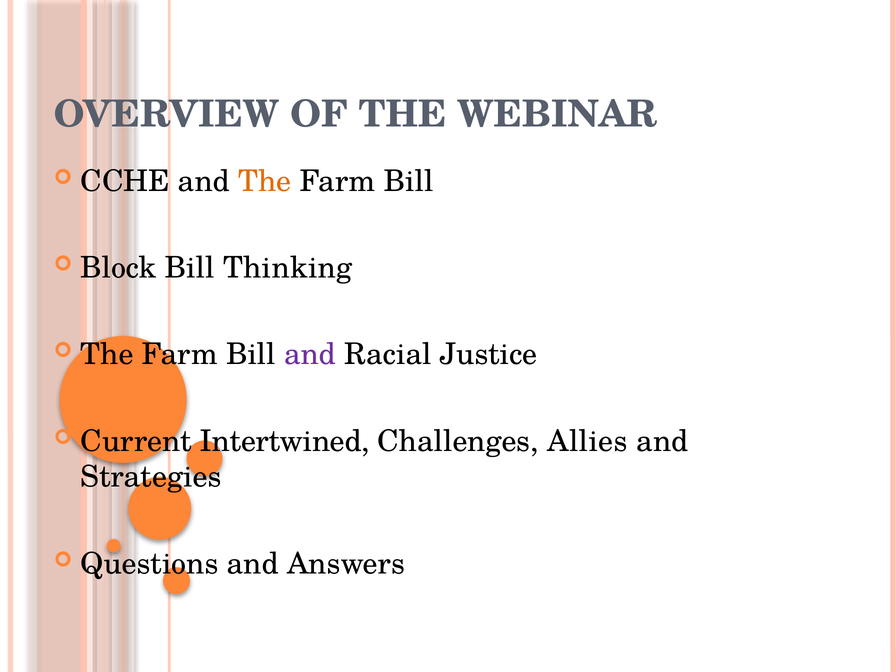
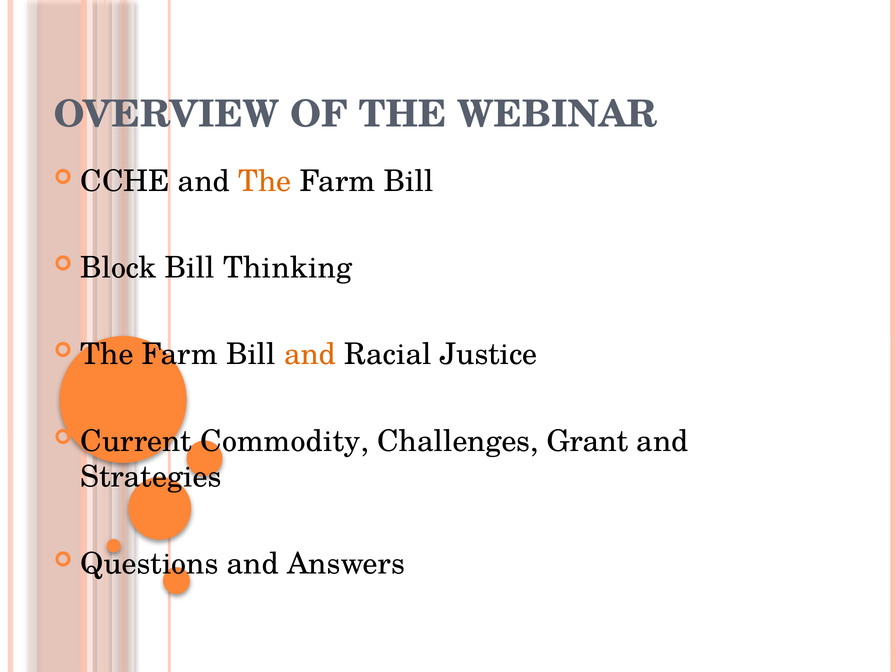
and at (310, 355) colour: purple -> orange
Intertwined: Intertwined -> Commodity
Allies: Allies -> Grant
